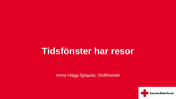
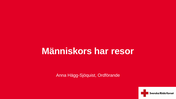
Tidsfönster: Tidsfönster -> Människors
